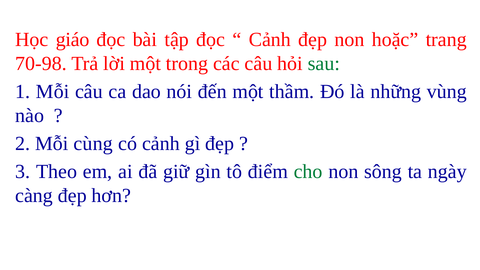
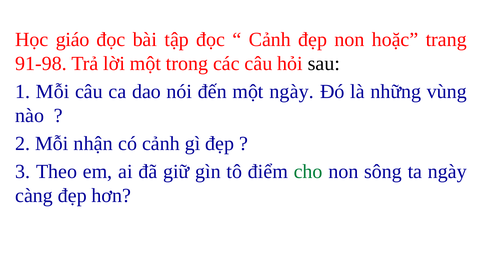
70-98: 70-98 -> 91-98
sau colour: green -> black
một thầm: thầm -> ngày
cùng: cùng -> nhận
